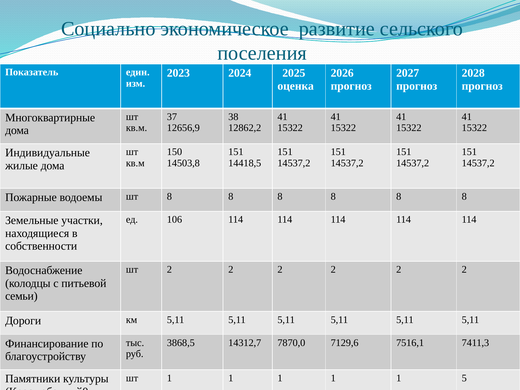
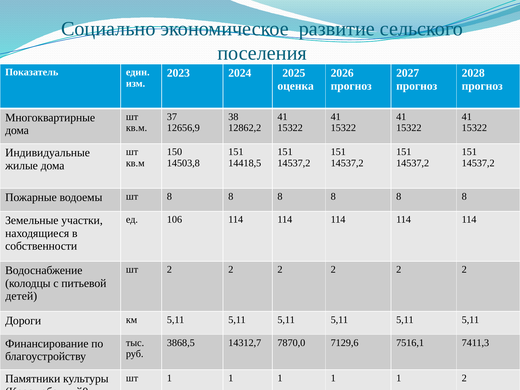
семьи: семьи -> детей
1 5: 5 -> 2
